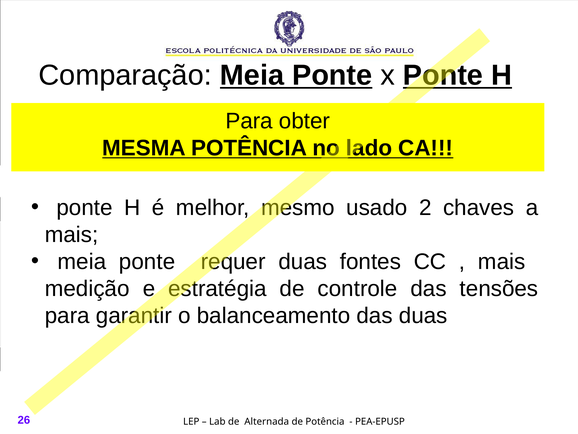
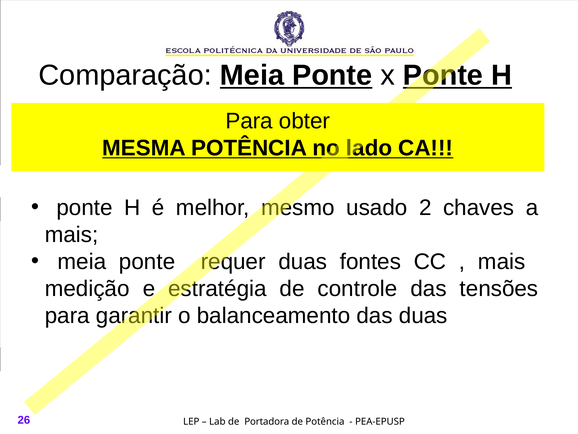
Alternada: Alternada -> Portadora
